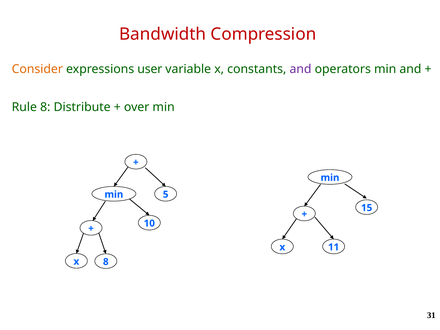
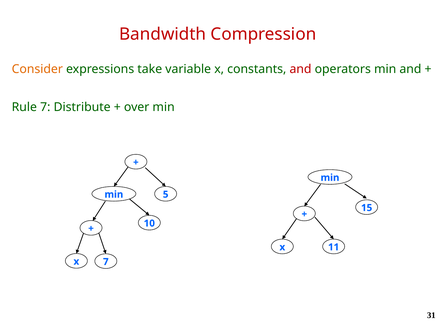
user: user -> take
and at (300, 69) colour: purple -> red
Rule 8: 8 -> 7
x 8: 8 -> 7
